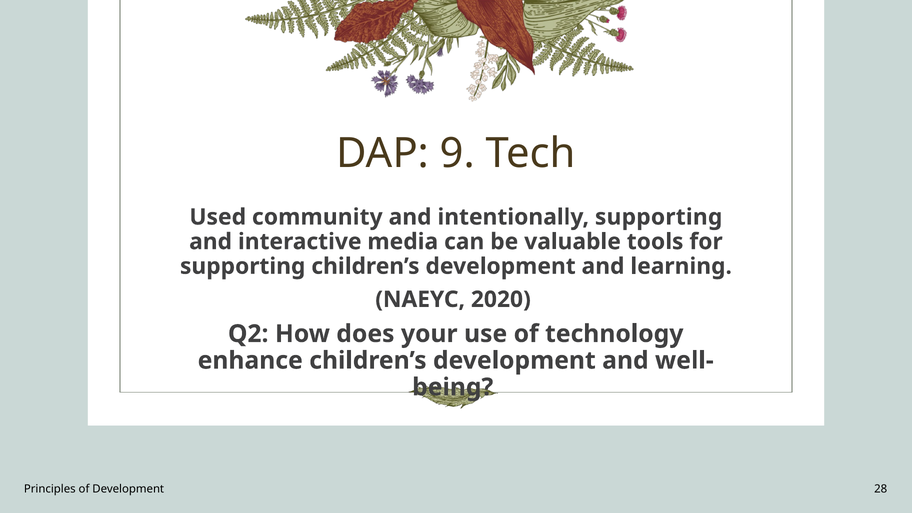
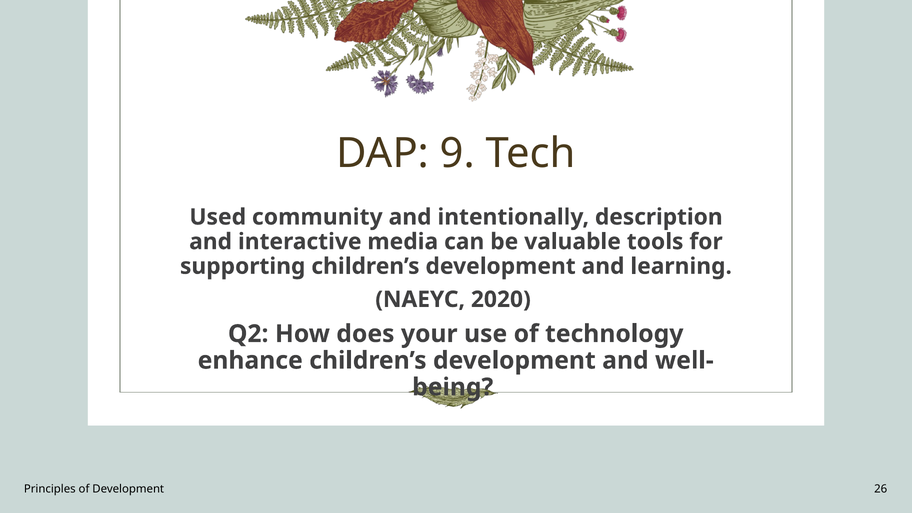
intentionally supporting: supporting -> description
28: 28 -> 26
